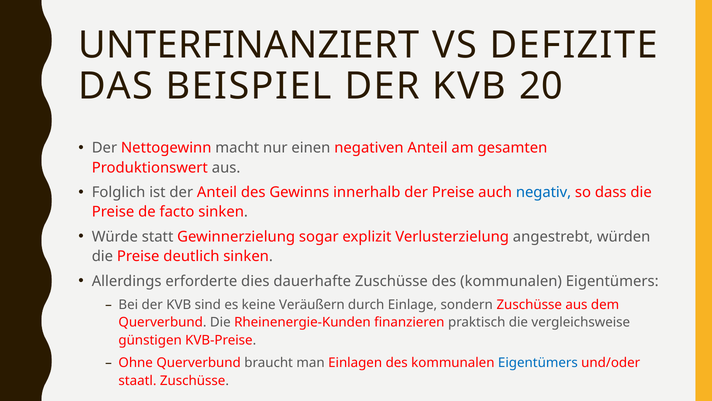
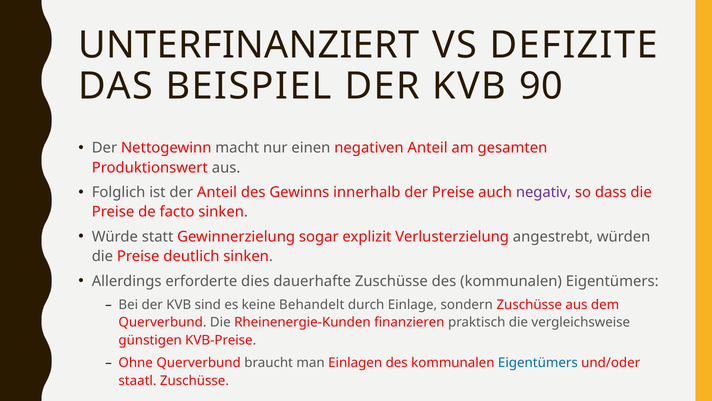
20: 20 -> 90
negativ colour: blue -> purple
Veräußern: Veräußern -> Behandelt
